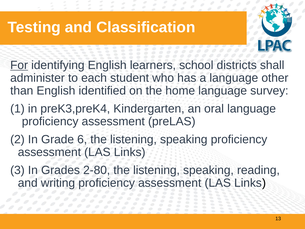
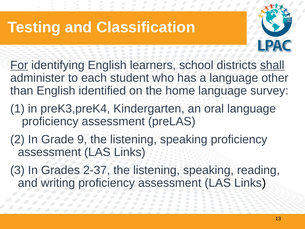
shall underline: none -> present
6: 6 -> 9
2-80: 2-80 -> 2-37
